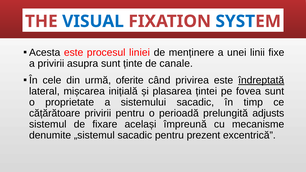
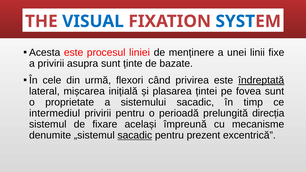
canale: canale -> bazate
oferite: oferite -> flexori
cățărătoare: cățărătoare -> intermediul
adjusts: adjusts -> direcția
sacadic at (135, 135) underline: none -> present
